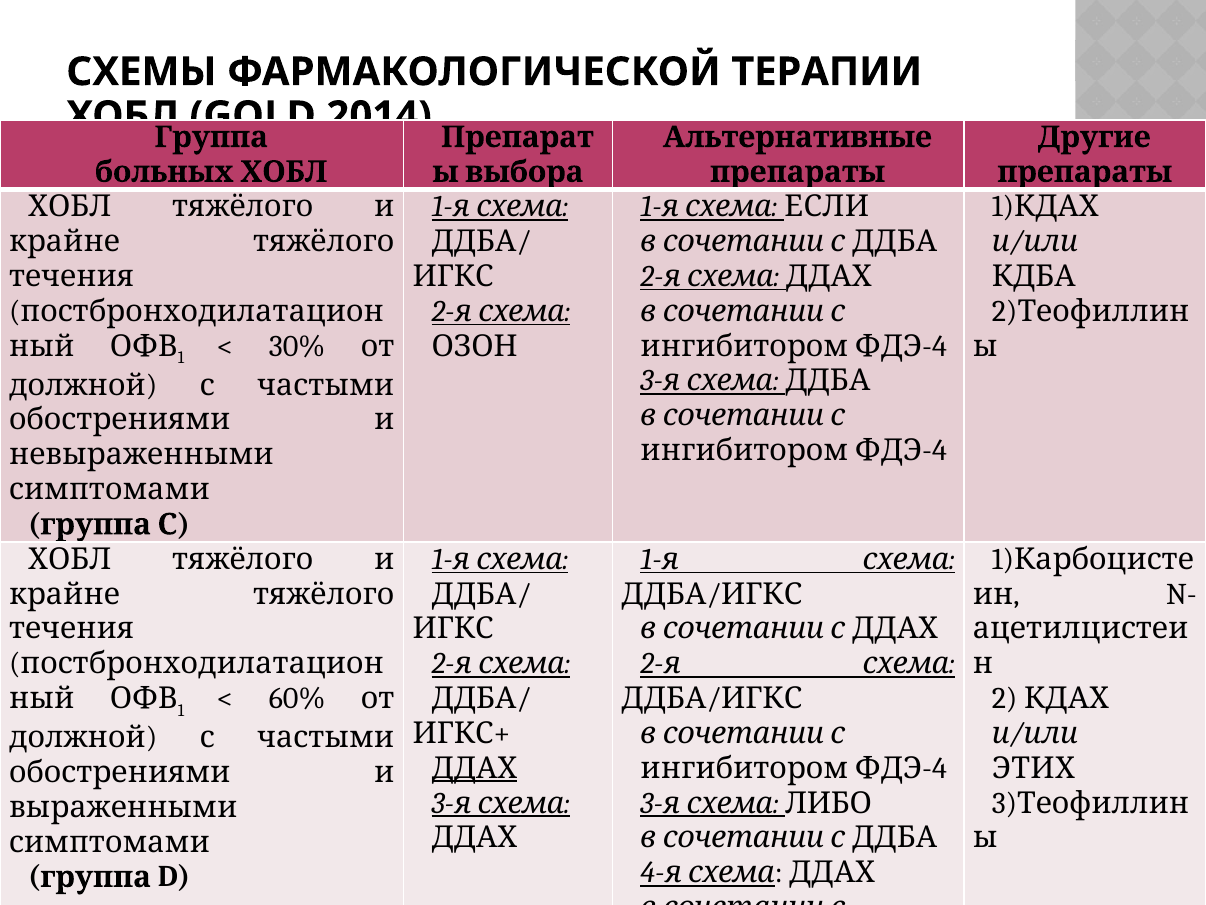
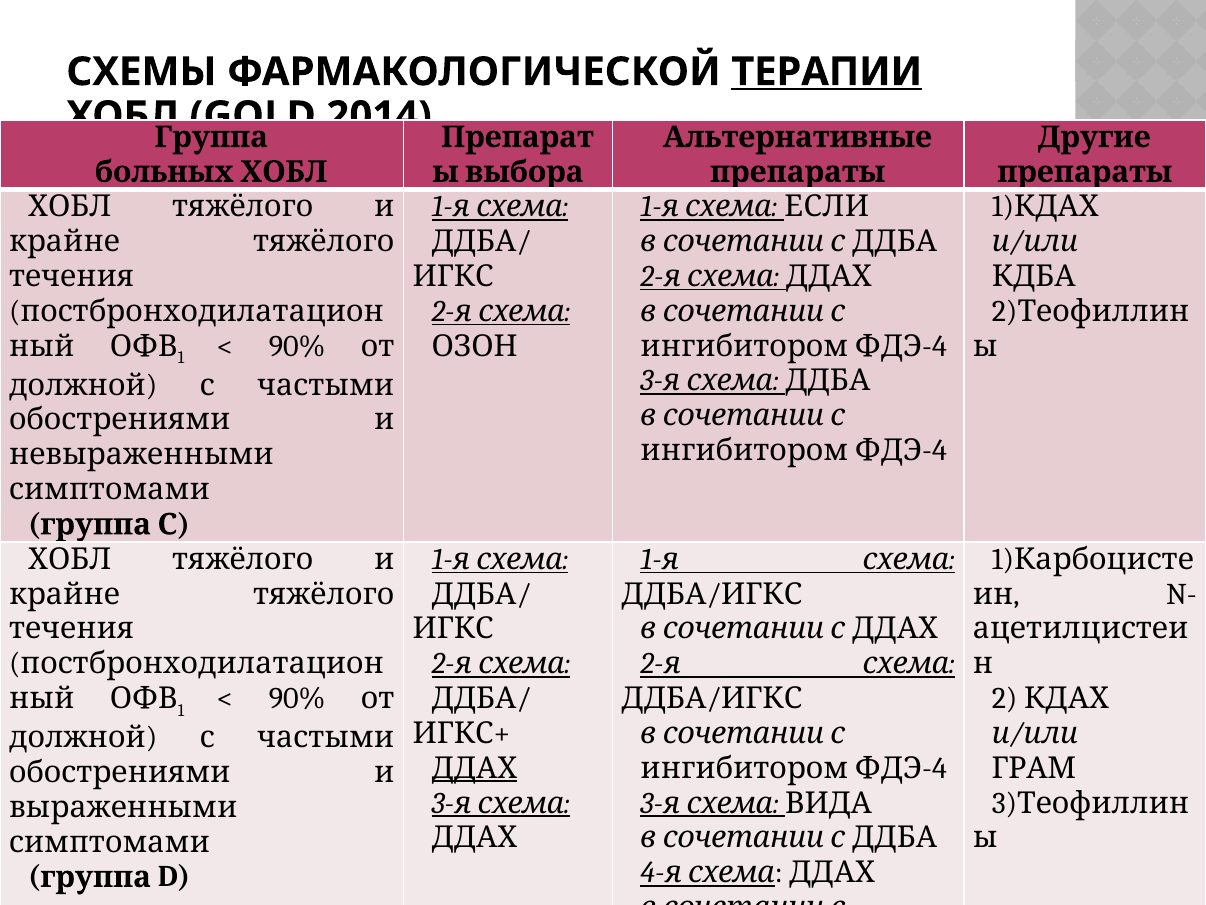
ТЕРАПИИ underline: none -> present
30% at (297, 346): 30% -> 90%
60% at (297, 698): 60% -> 90%
ЭТИХ: ЭТИХ -> ГРАМ
ЛИБО: ЛИБО -> ВИДА
